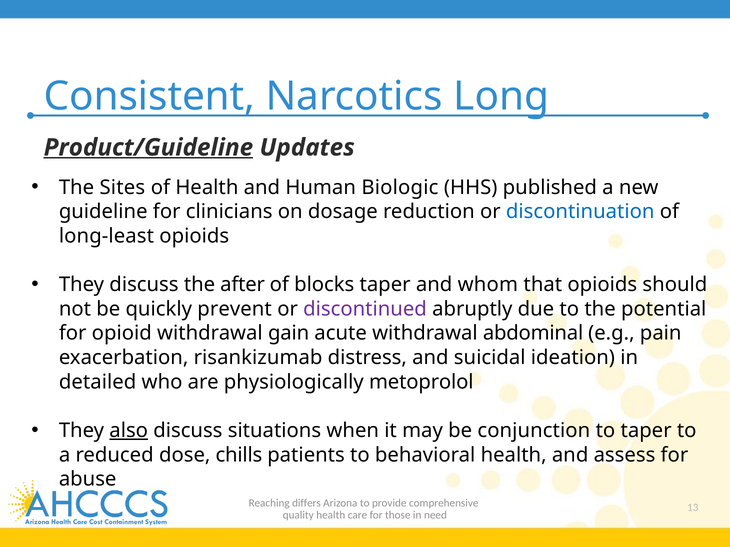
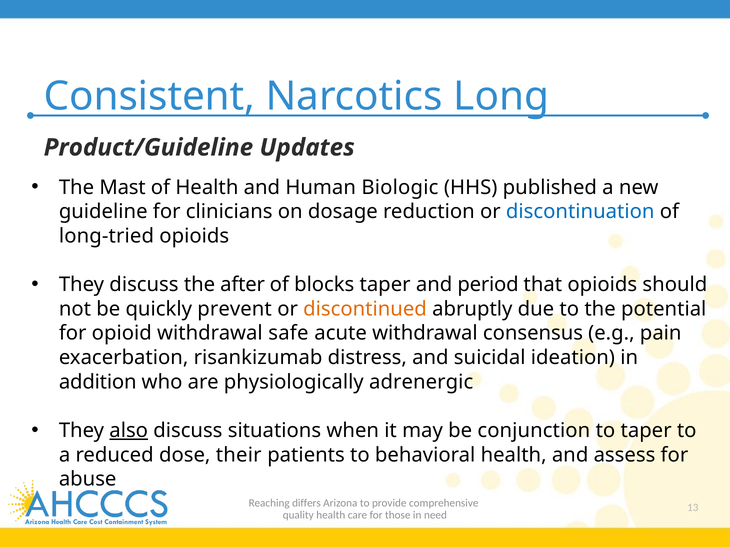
Product/Guideline underline: present -> none
Sites: Sites -> Mast
long-least: long-least -> long-tried
whom: whom -> period
discontinued colour: purple -> orange
gain: gain -> safe
abdominal: abdominal -> consensus
detailed: detailed -> addition
metoprolol: metoprolol -> adrenergic
chills: chills -> their
